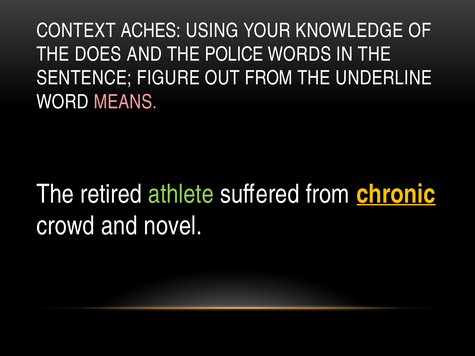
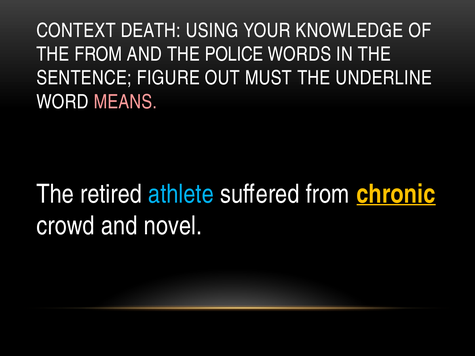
ACHES: ACHES -> DEATH
THE DOES: DOES -> FROM
OUT FROM: FROM -> MUST
athlete colour: light green -> light blue
